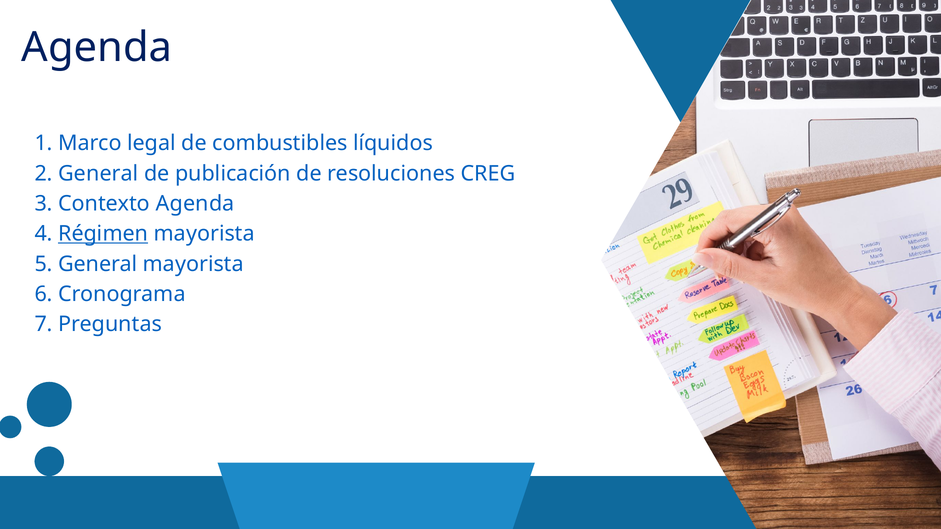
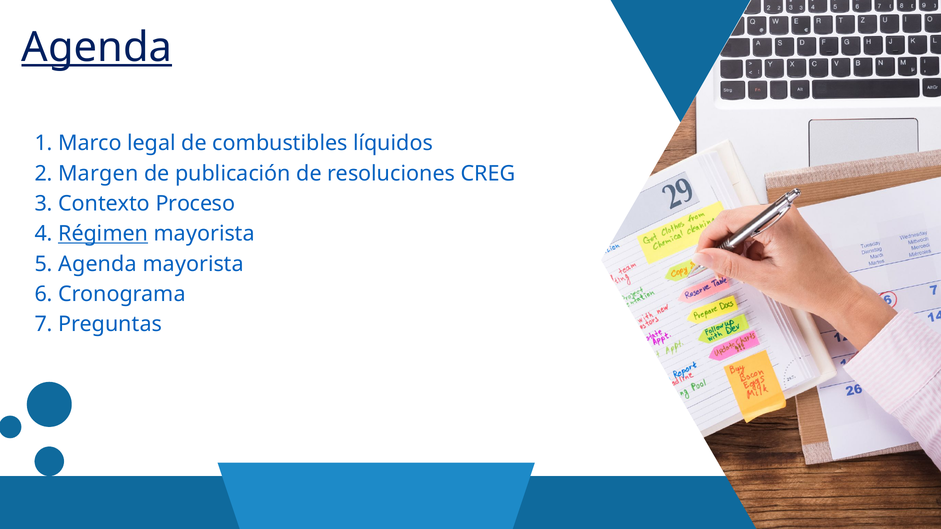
Agenda at (97, 47) underline: none -> present
2 General: General -> Margen
Contexto Agenda: Agenda -> Proceso
5 General: General -> Agenda
